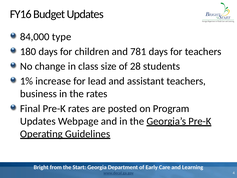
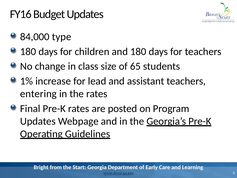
and 781: 781 -> 180
28: 28 -> 65
business: business -> entering
